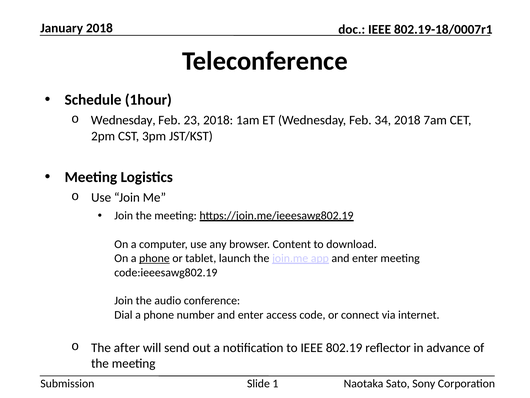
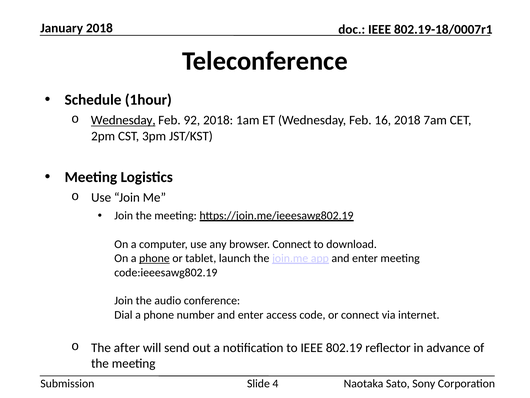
Wednesday at (123, 120) underline: none -> present
23: 23 -> 92
34: 34 -> 16
browser Content: Content -> Connect
1: 1 -> 4
